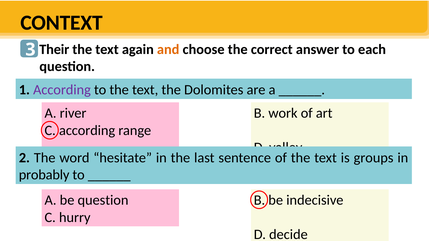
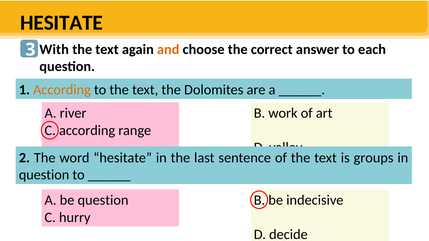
CONTEXT at (62, 23): CONTEXT -> HESITATE
Their: Their -> With
According at (62, 90) colour: purple -> orange
probably at (44, 175): probably -> question
